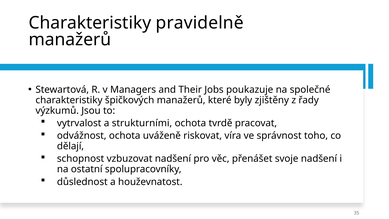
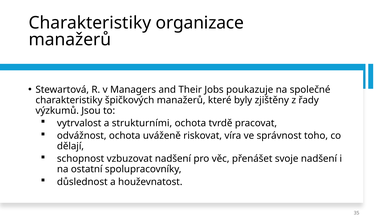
pravidelně: pravidelně -> organizace
